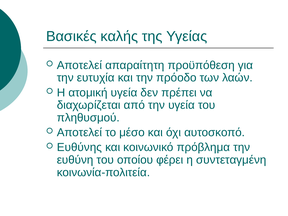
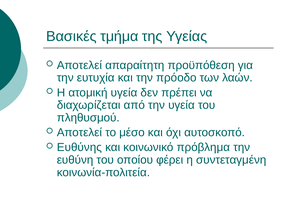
καλής: καλής -> τμήμα
